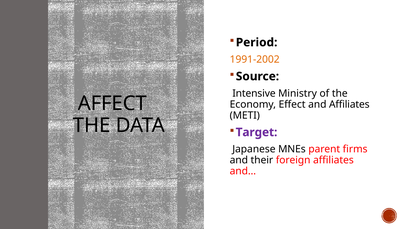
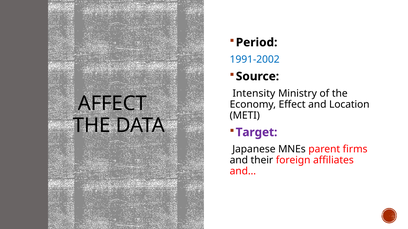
1991-2002 colour: orange -> blue
Intensive: Intensive -> Intensity
and Affiliates: Affiliates -> Location
